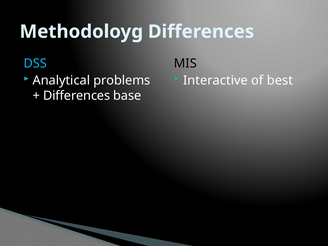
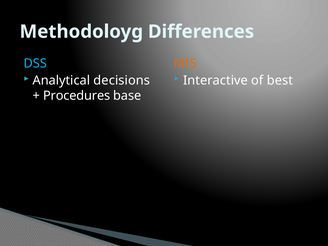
MIS colour: black -> orange
problems: problems -> decisions
Differences at (77, 96): Differences -> Procedures
